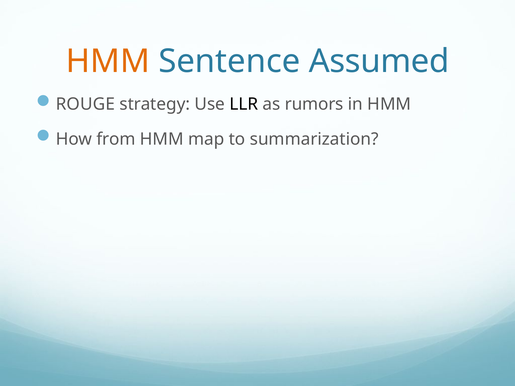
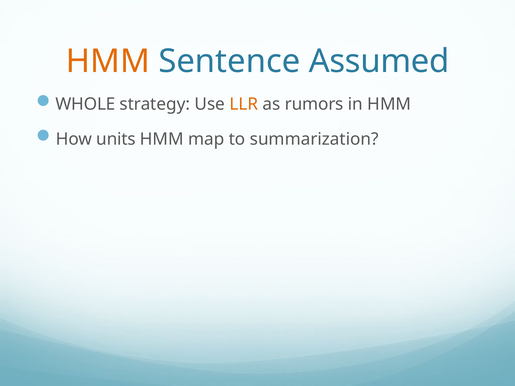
ROUGE: ROUGE -> WHOLE
LLR colour: black -> orange
from: from -> units
